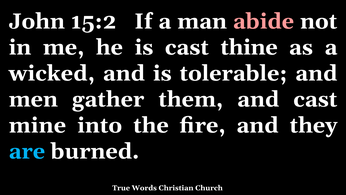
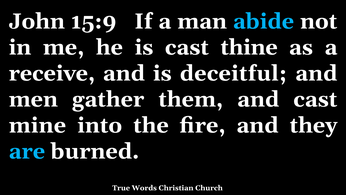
15:2: 15:2 -> 15:9
abide colour: pink -> light blue
wicked: wicked -> receive
tolerable: tolerable -> deceitful
